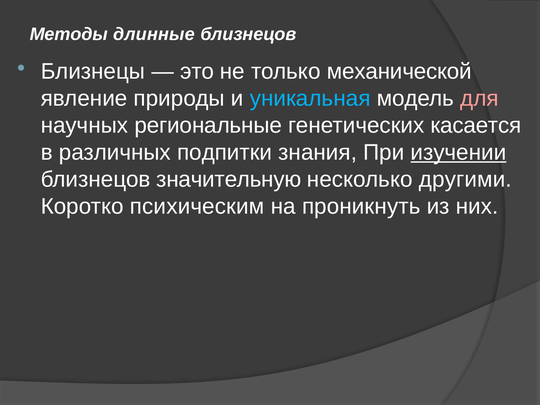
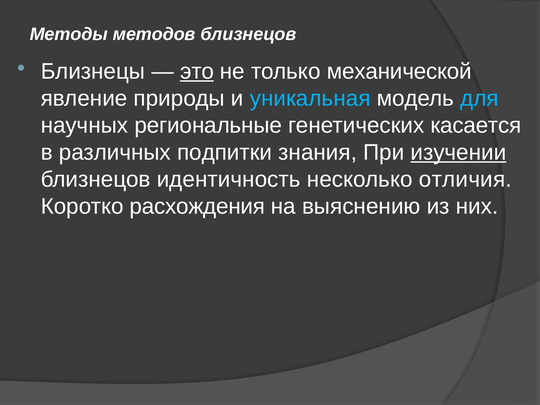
длинные: длинные -> методов
это underline: none -> present
для colour: pink -> light blue
значительную: значительную -> идентичность
другими: другими -> отличия
психическим: психическим -> расхождения
проникнуть: проникнуть -> выяснению
